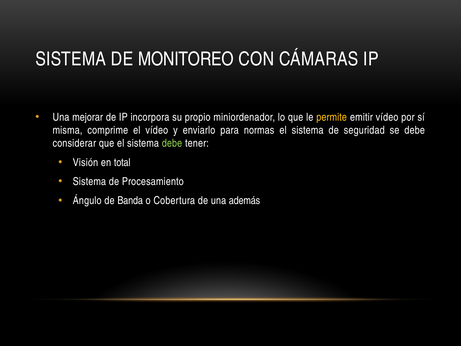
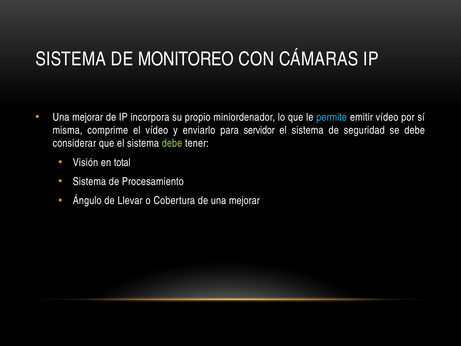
permite colour: yellow -> light blue
normas: normas -> servidor
Banda: Banda -> Llevar
de una además: además -> mejorar
